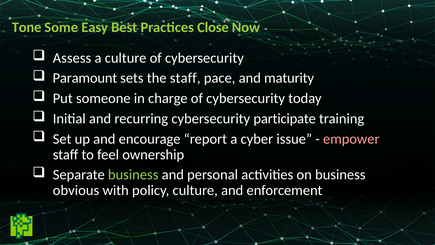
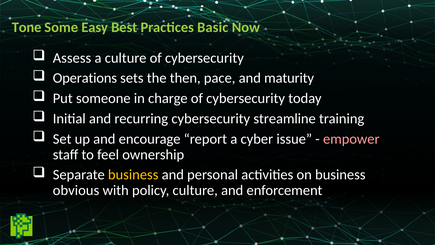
Close: Close -> Basic
Paramount: Paramount -> Operations
the staff: staff -> then
participate: participate -> streamline
business at (133, 175) colour: light green -> yellow
